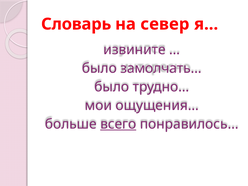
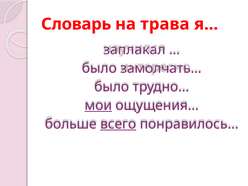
север: север -> трава
извините: извините -> заплакал
мои underline: none -> present
